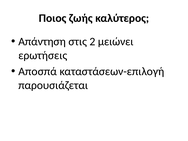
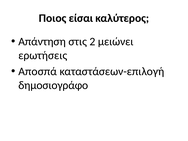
ζωής: ζωής -> είσαι
παρουσιάζεται: παρουσιάζεται -> δημοσιογράφο
